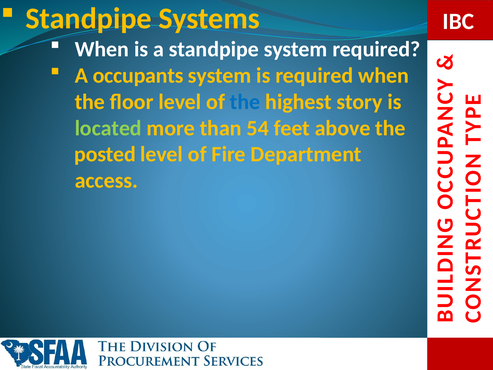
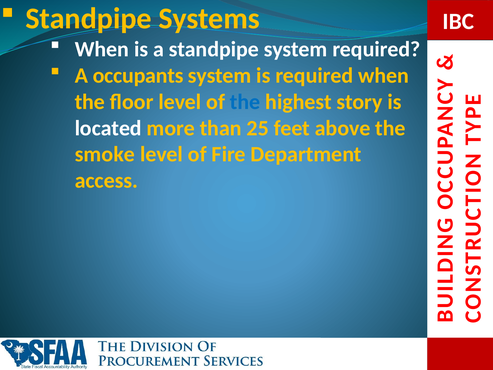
located colour: light green -> white
54: 54 -> 25
posted: posted -> smoke
